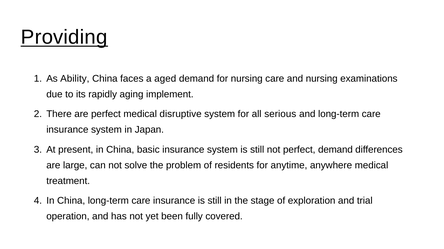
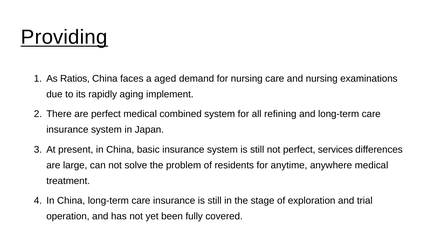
Ability: Ability -> Ratios
disruptive: disruptive -> combined
serious: serious -> refining
perfect demand: demand -> services
